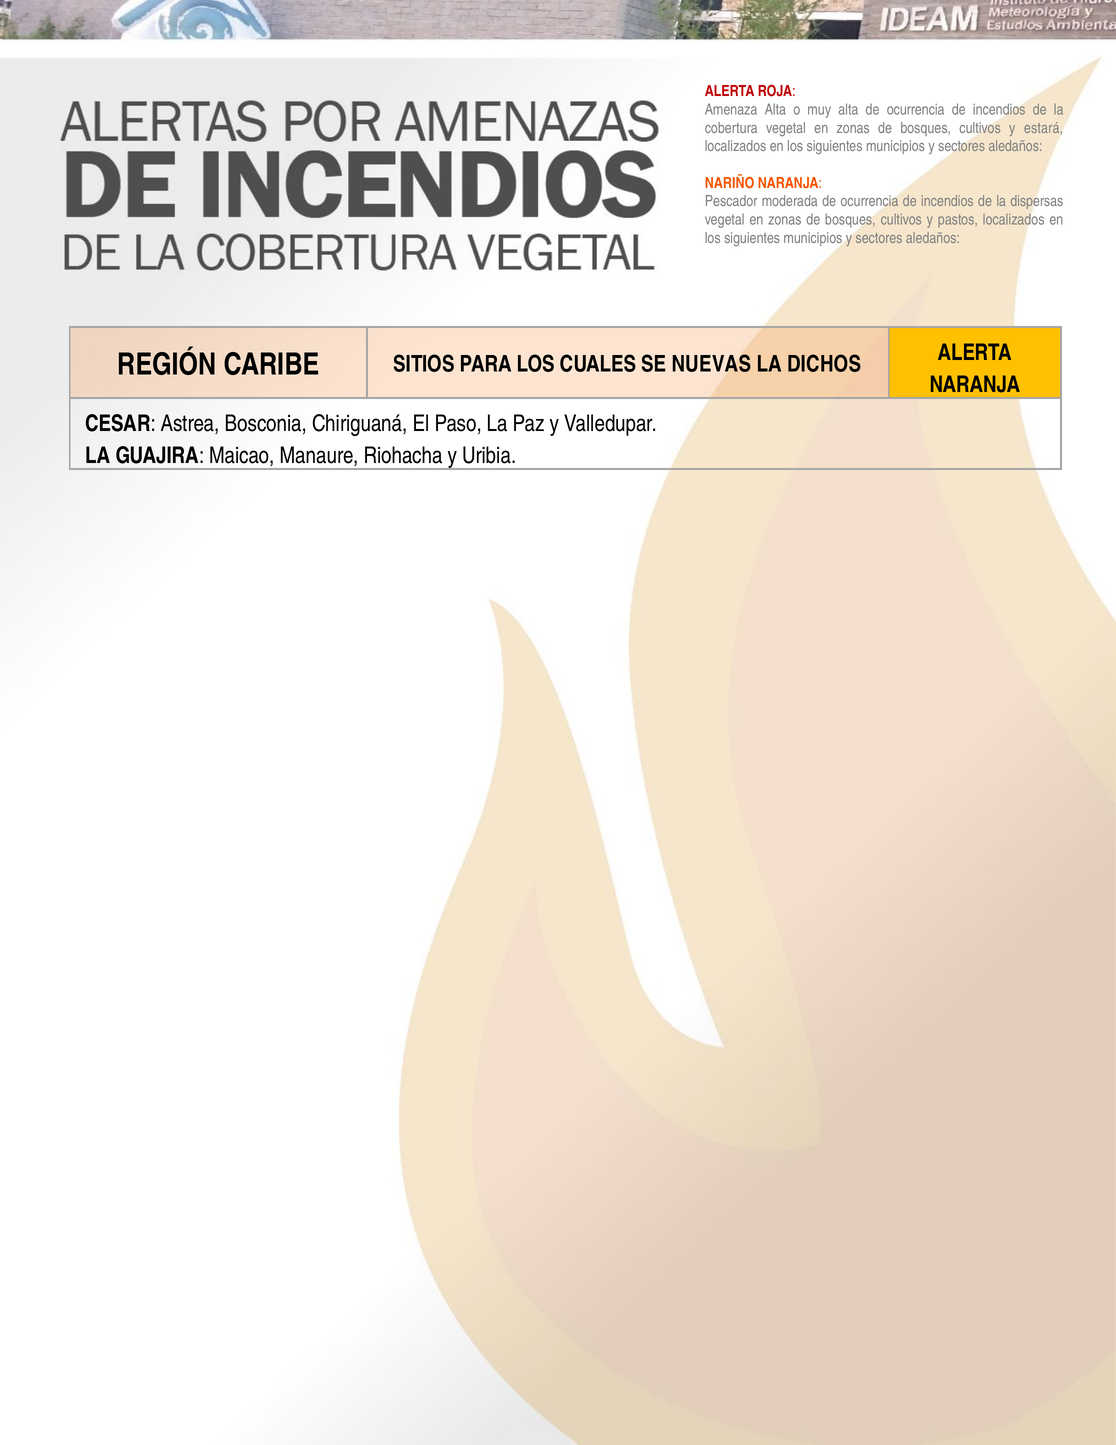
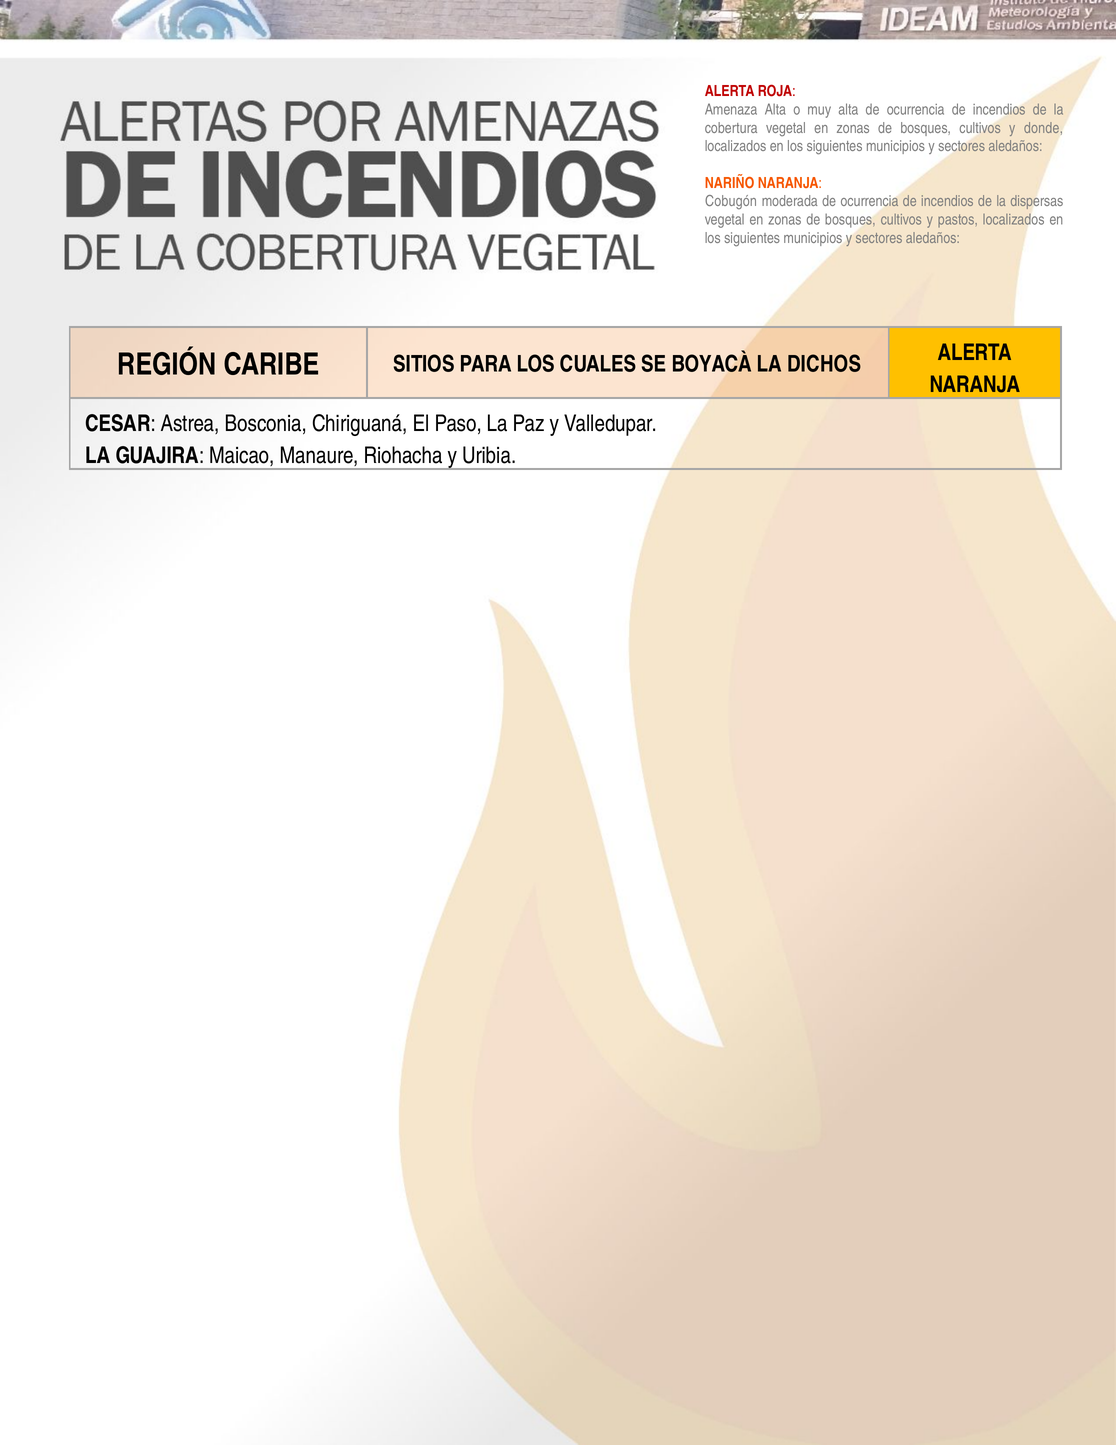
estará: estará -> donde
Pescador: Pescador -> Cobugón
NUEVAS: NUEVAS -> BOYACÀ
